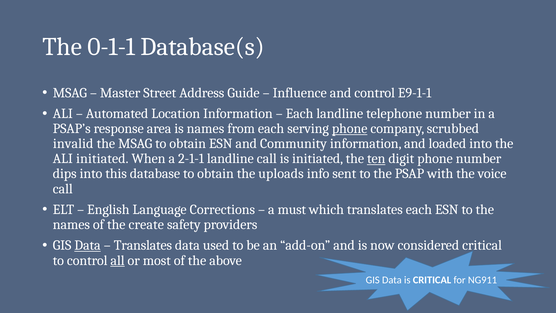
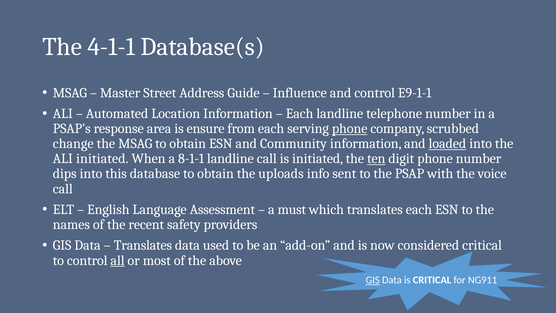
0-1-1: 0-1-1 -> 4-1-1
is names: names -> ensure
invalid: invalid -> change
loaded underline: none -> present
2-1-1: 2-1-1 -> 8-1-1
Corrections: Corrections -> Assessment
create: create -> recent
Data at (88, 245) underline: present -> none
GIS at (373, 280) underline: none -> present
